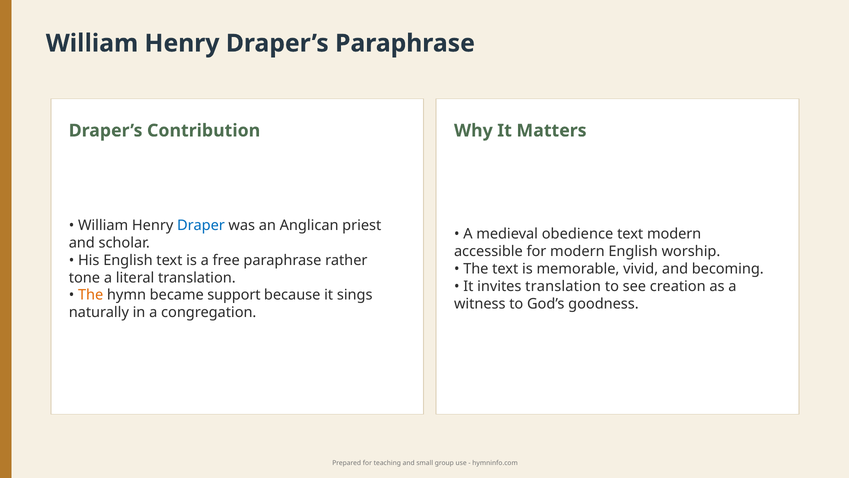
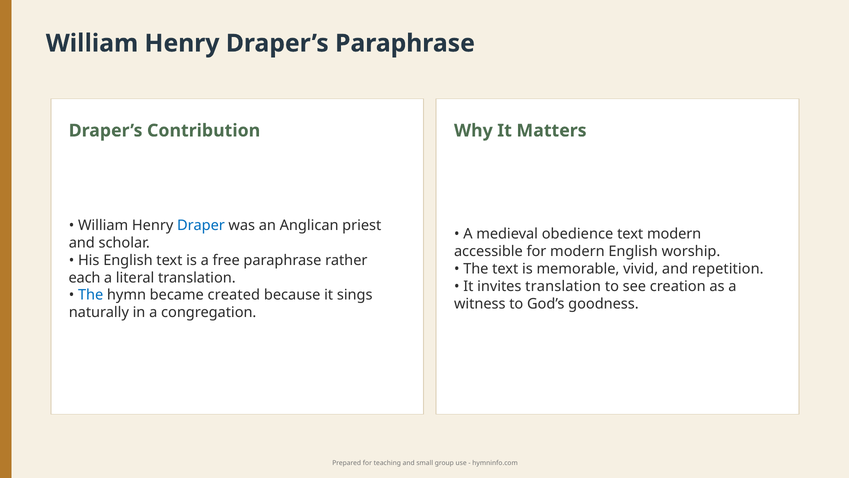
becoming: becoming -> repetition
tone: tone -> each
The at (91, 295) colour: orange -> blue
support: support -> created
